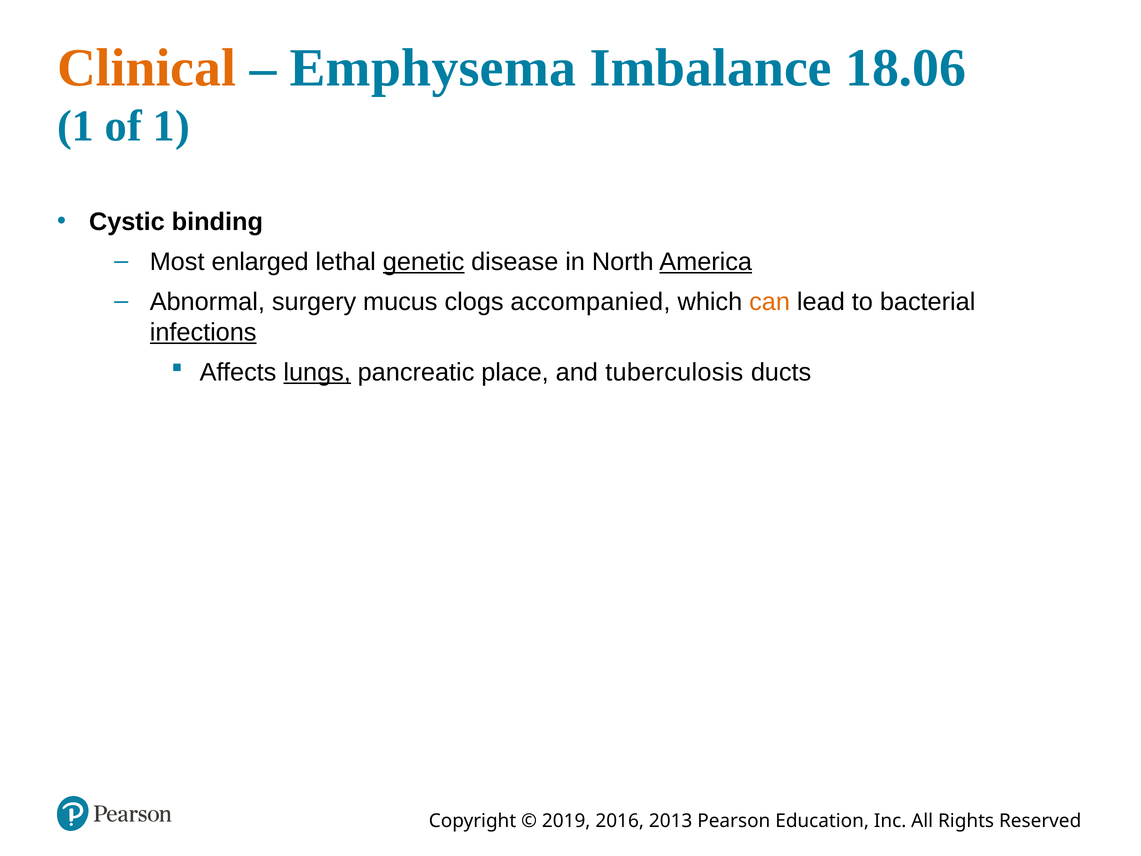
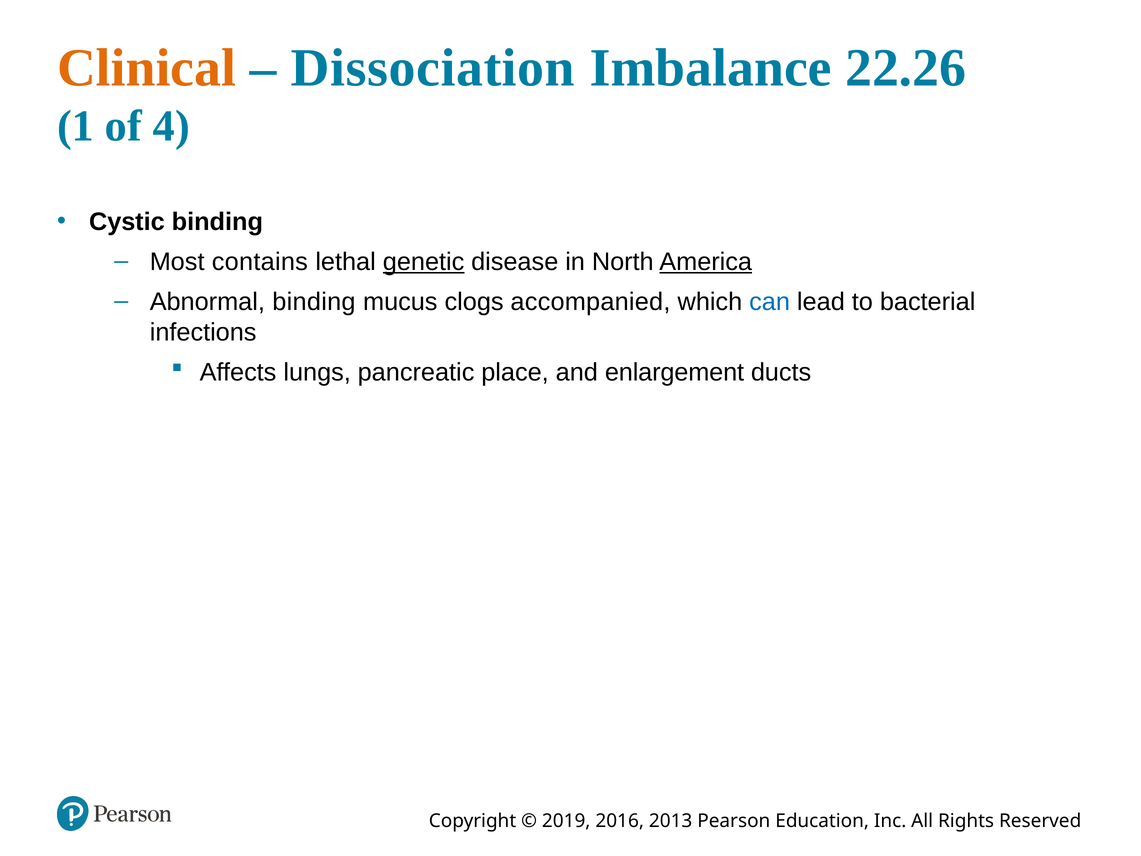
Emphysema: Emphysema -> Dissociation
18.06: 18.06 -> 22.26
of 1: 1 -> 4
enlarged: enlarged -> contains
Abnormal surgery: surgery -> binding
can colour: orange -> blue
infections underline: present -> none
lungs underline: present -> none
tuberculosis: tuberculosis -> enlargement
